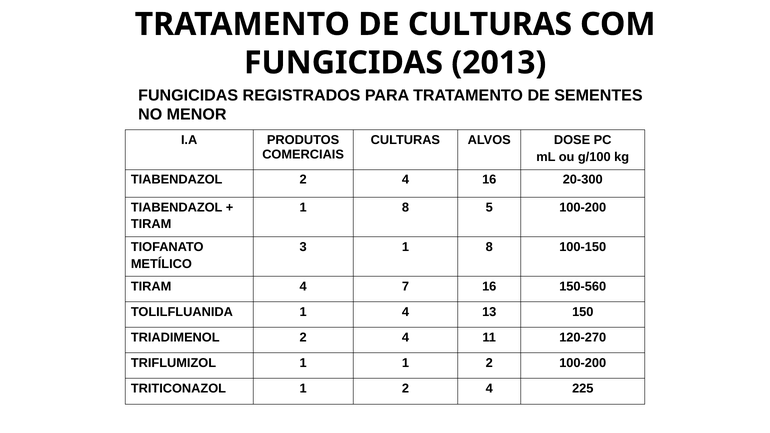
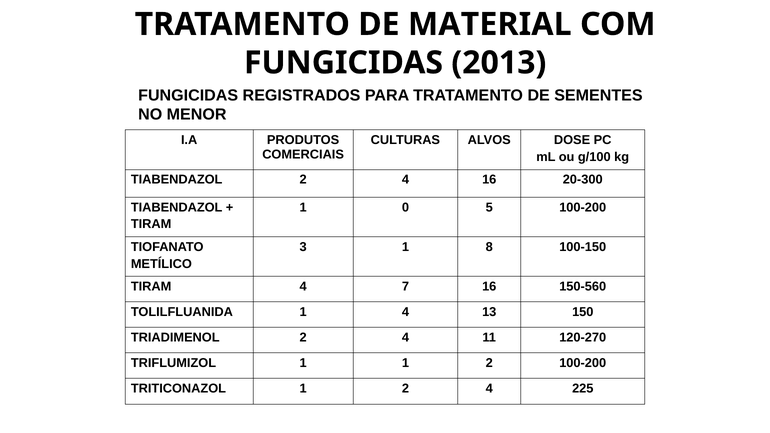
DE CULTURAS: CULTURAS -> MATERIAL
8 at (405, 207): 8 -> 0
